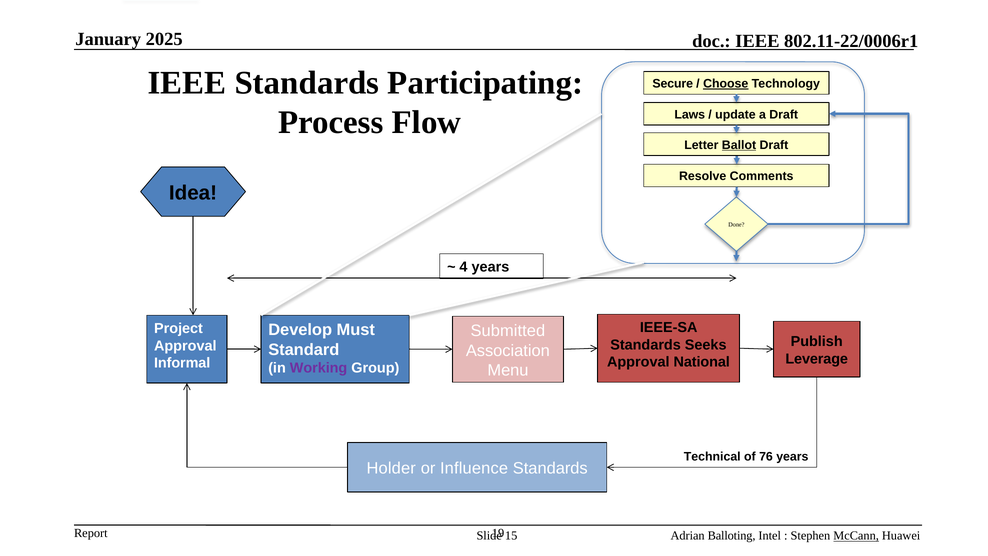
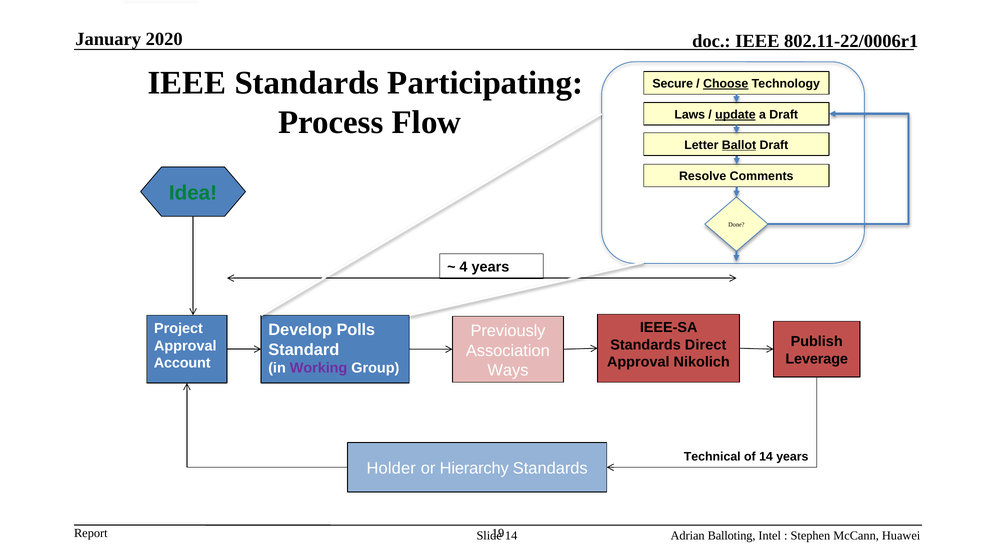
2025: 2025 -> 2020
update underline: none -> present
Idea colour: black -> green
Must: Must -> Polls
Submitted: Submitted -> Previously
Seeks: Seeks -> Direct
National: National -> Nikolich
Informal: Informal -> Account
Menu: Menu -> Ways
of 76: 76 -> 14
Influence: Influence -> Hierarchy
15 at (511, 536): 15 -> 14
McCann underline: present -> none
